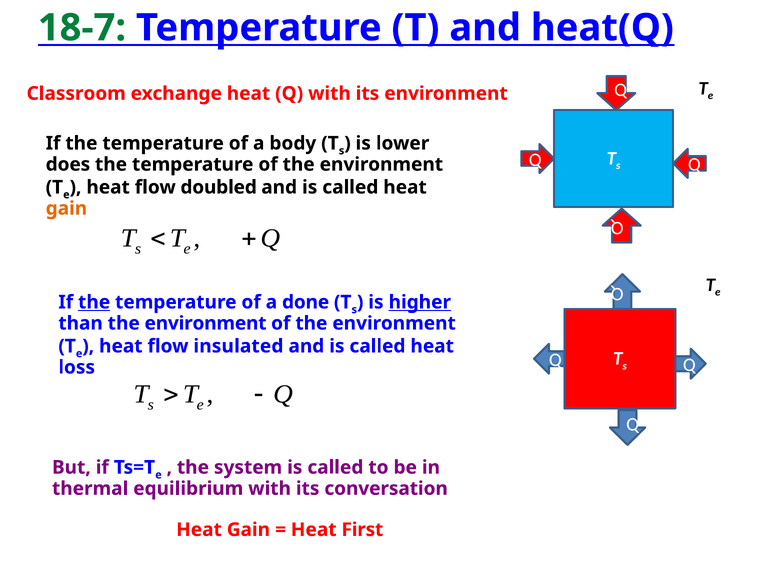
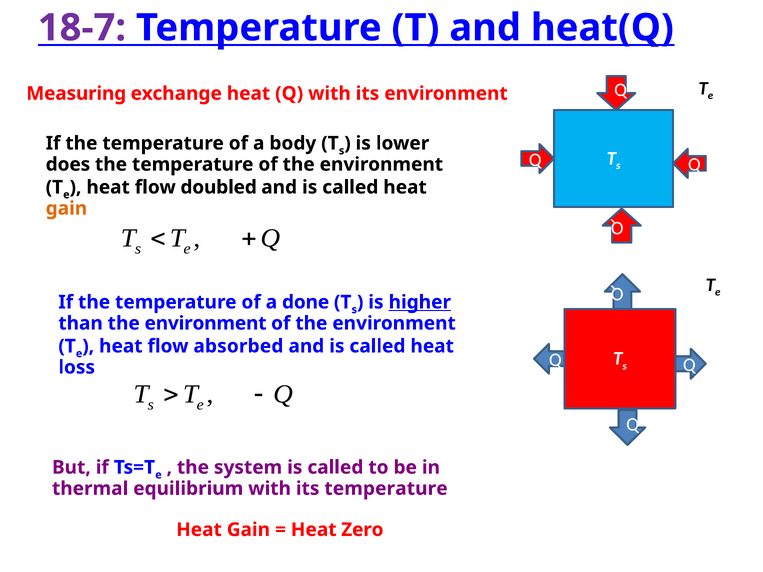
18-7 colour: green -> purple
Classroom: Classroom -> Measuring
the at (94, 302) underline: present -> none
insulated: insulated -> absorbed
its conversation: conversation -> temperature
First: First -> Zero
